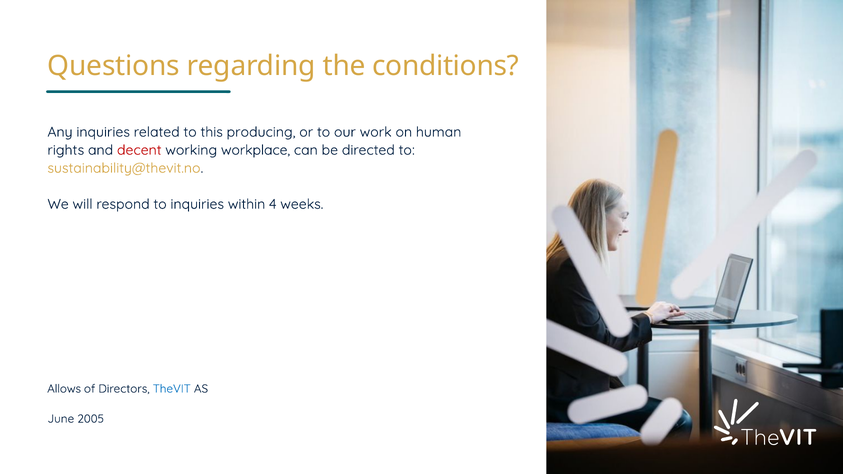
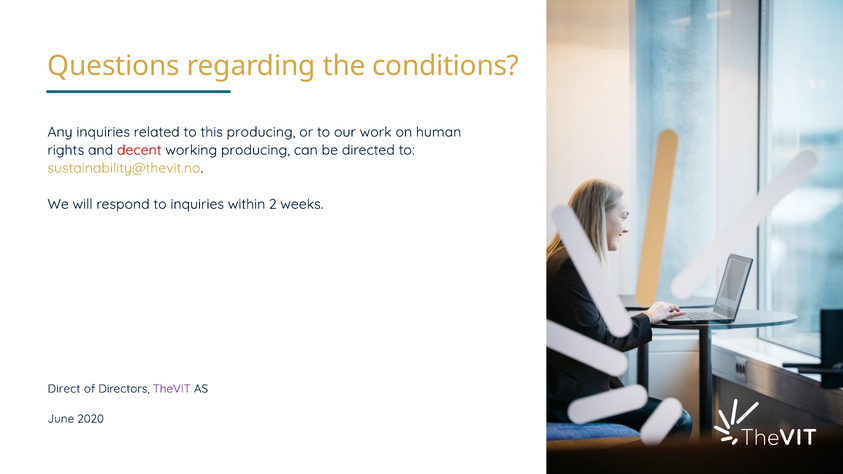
working workplace: workplace -> producing
4: 4 -> 2
Allows: Allows -> Direct
TheVIT colour: blue -> purple
2005: 2005 -> 2020
